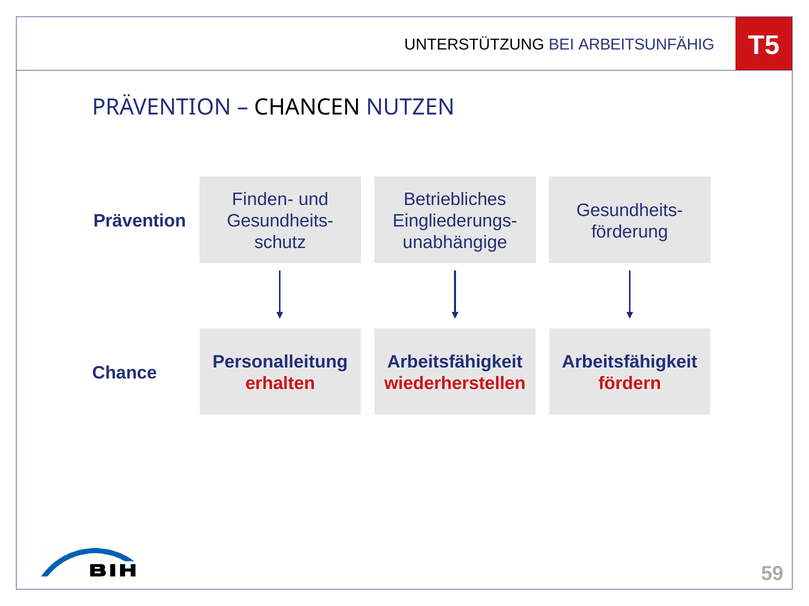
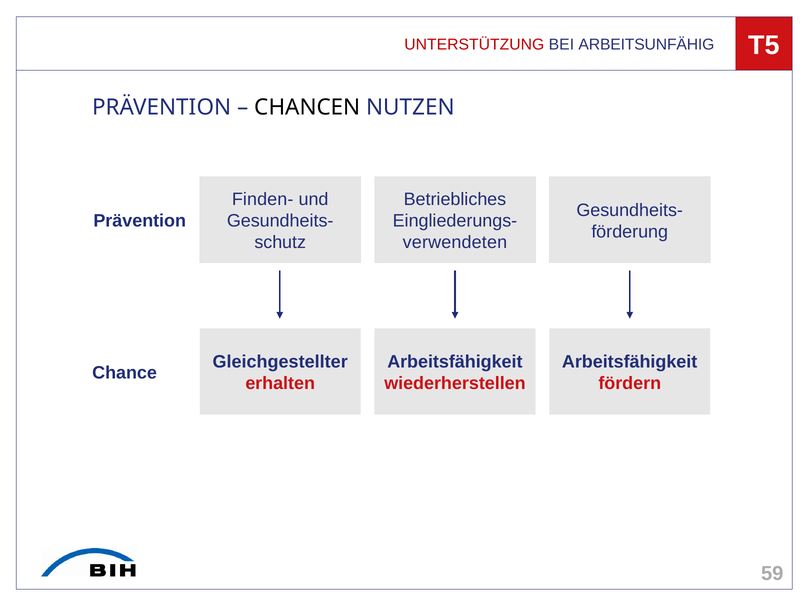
UNTERSTÜTZUNG colour: black -> red
unabhängige: unabhängige -> verwendeten
Personalleitung: Personalleitung -> Gleichgestellter
